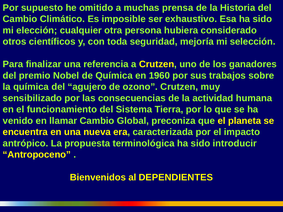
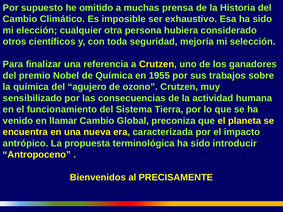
1960: 1960 -> 1955
DEPENDIENTES: DEPENDIENTES -> PRECISAMENTE
